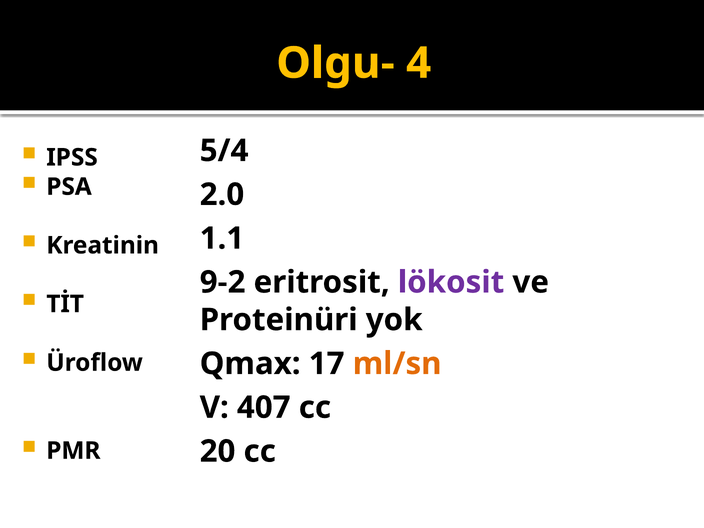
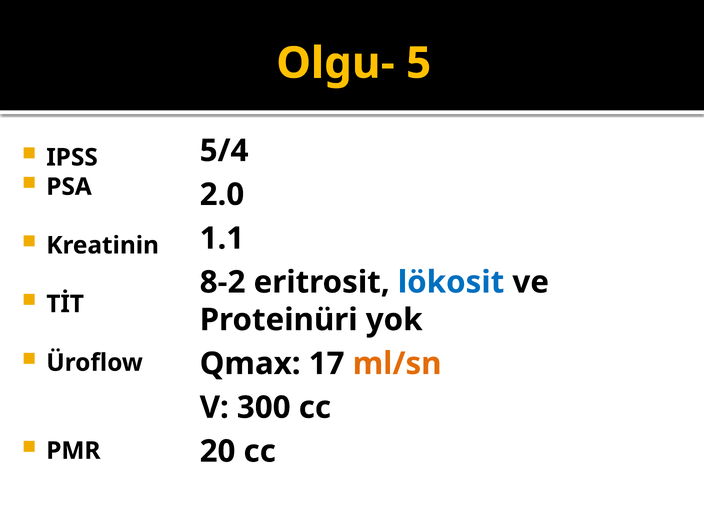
4: 4 -> 5
9-2: 9-2 -> 8-2
lökosit colour: purple -> blue
407: 407 -> 300
